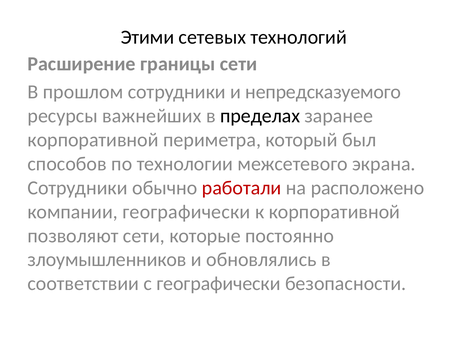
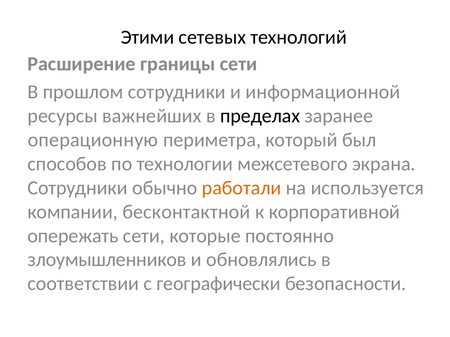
непредсказуемого: непредсказуемого -> информационной
корпоративной at (93, 140): корпоративной -> операционную
работали colour: red -> orange
расположено: расположено -> используется
компании географически: географически -> бесконтактной
позволяют: позволяют -> опережать
